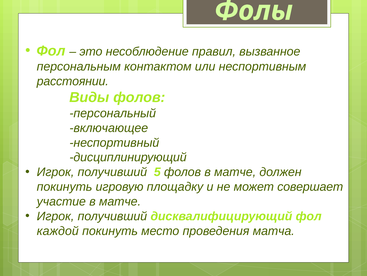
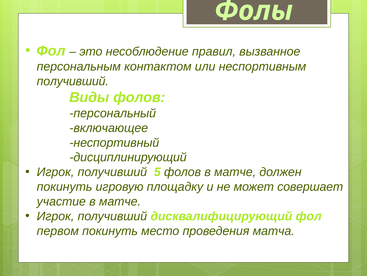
расстоянии at (73, 81): расстоянии -> получивший
каждой: каждой -> первом
